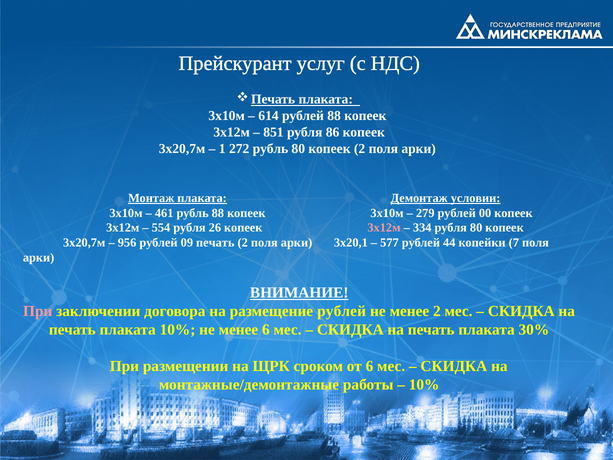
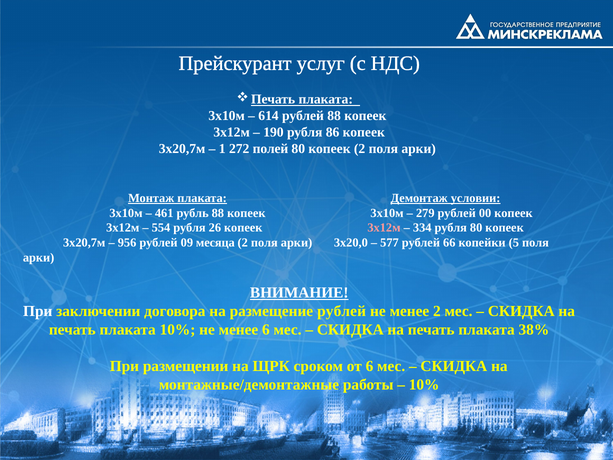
851: 851 -> 190
272 рубль: рубль -> полей
09 печать: печать -> месяца
3х20,1: 3х20,1 -> 3х20,0
44: 44 -> 66
7: 7 -> 5
При at (38, 311) colour: pink -> white
30%: 30% -> 38%
